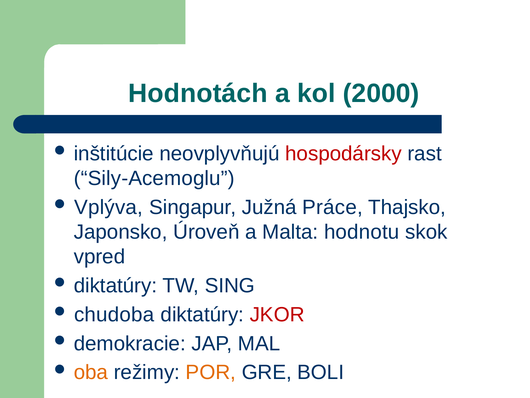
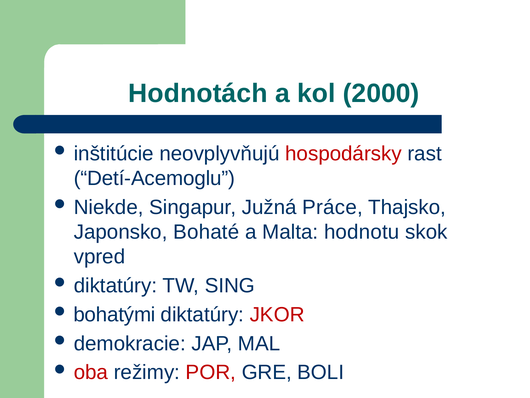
Sily-Acemoglu: Sily-Acemoglu -> Detí-Acemoglu
Vplýva: Vplýva -> Niekde
Úroveň: Úroveň -> Bohaté
chudoba: chudoba -> bohatými
oba colour: orange -> red
POR colour: orange -> red
